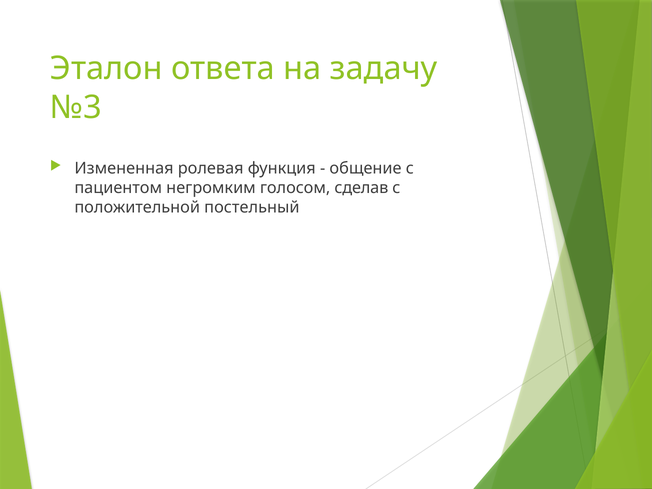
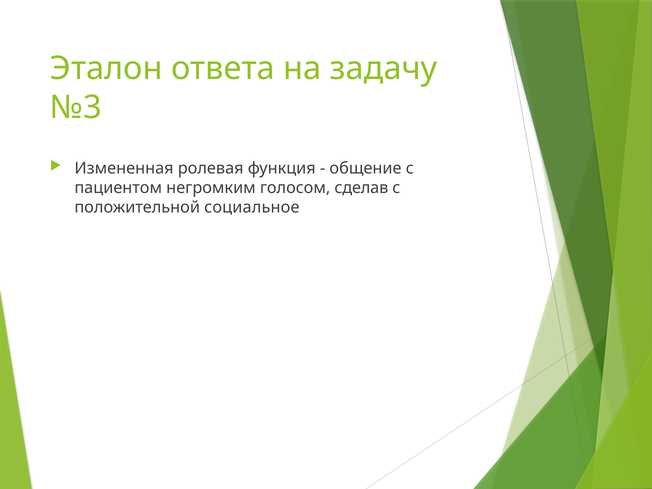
постельный: постельный -> социальное
